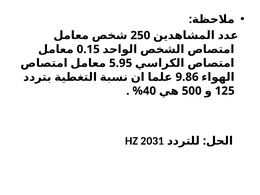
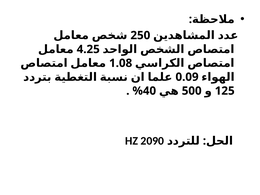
0.15: 0.15 -> 4.25
5.95: 5.95 -> 1.08
9.86: 9.86 -> 0.09
2031: 2031 -> 2090
